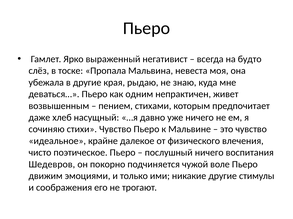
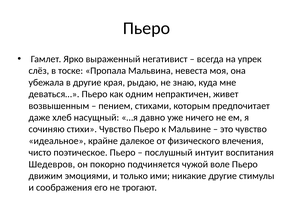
будто: будто -> упрек
послушный ничего: ничего -> интуит
